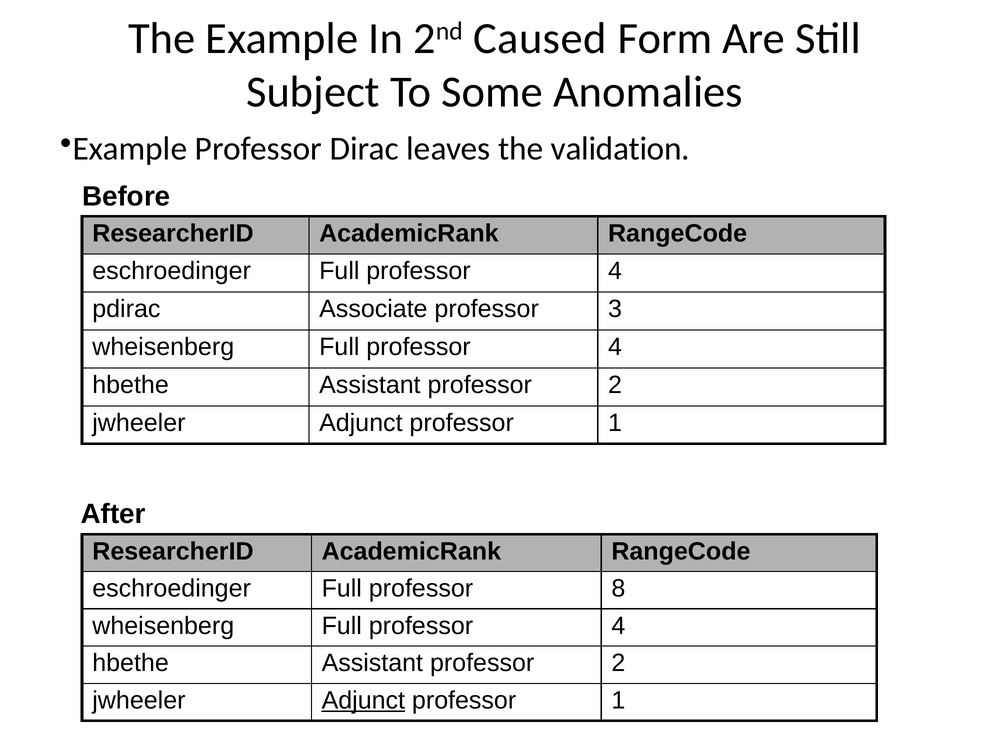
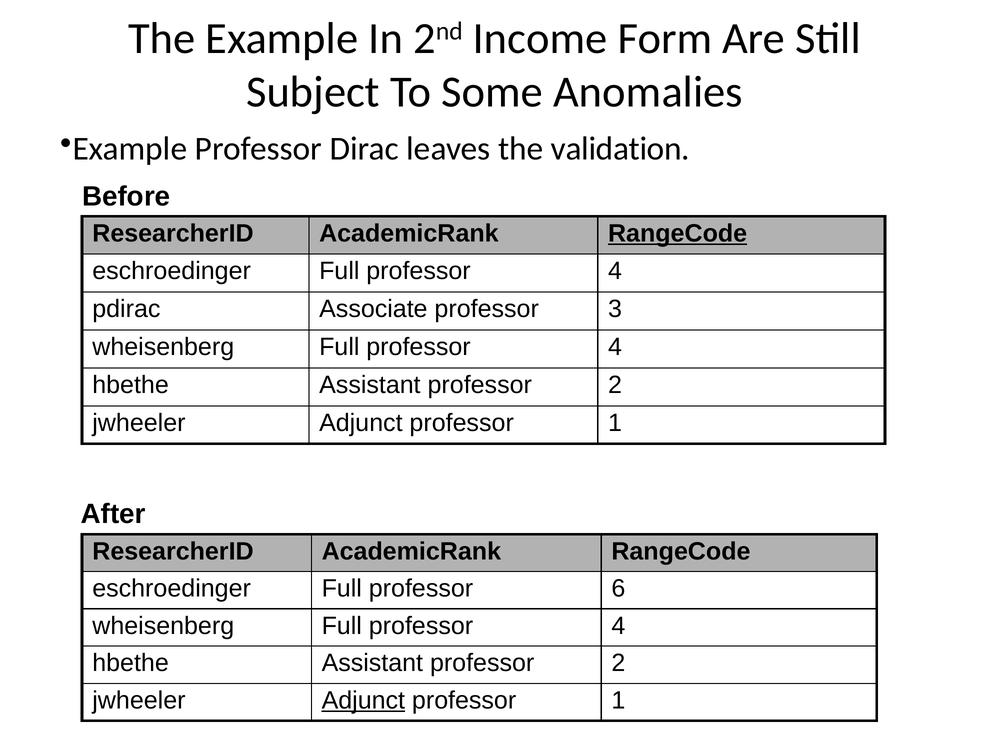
Caused: Caused -> Income
RangeCode at (678, 233) underline: none -> present
8: 8 -> 6
